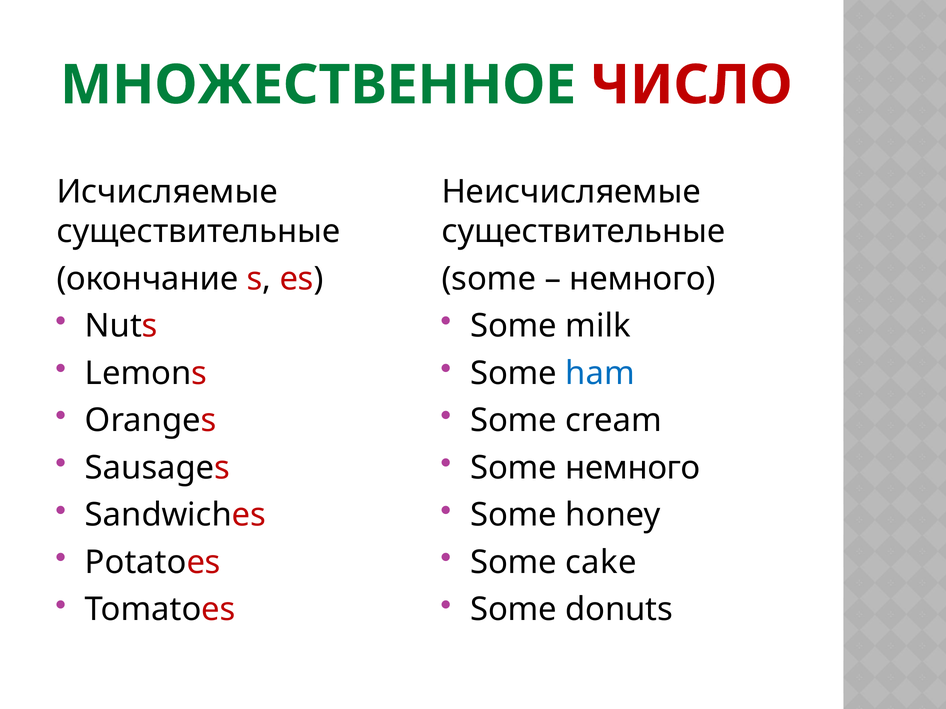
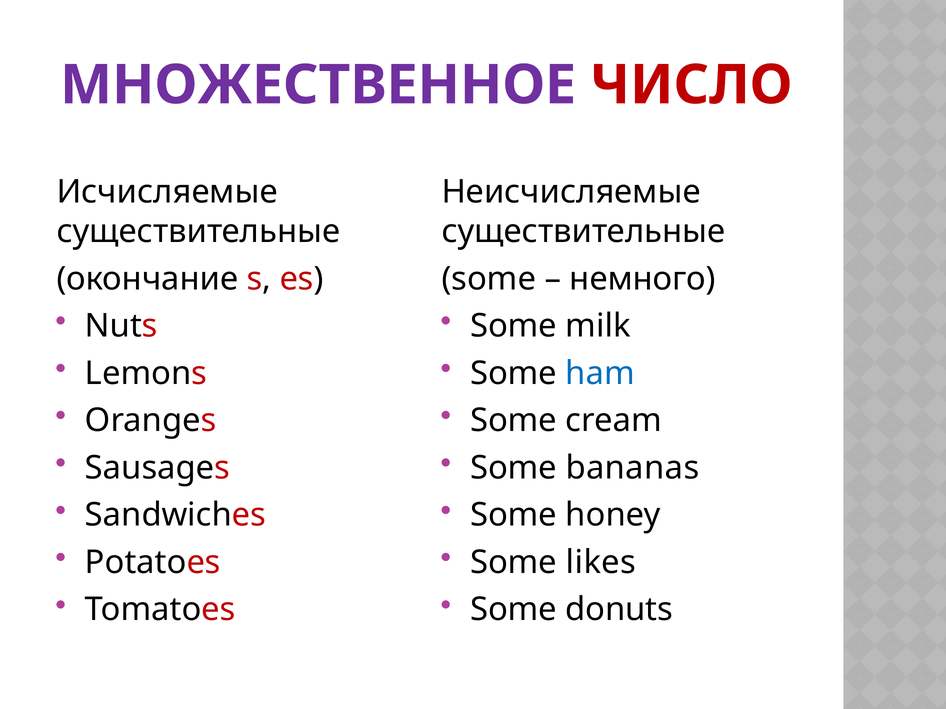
МНОЖЕСТВЕННОЕ colour: green -> purple
Some немного: немного -> bananas
cake: cake -> likes
